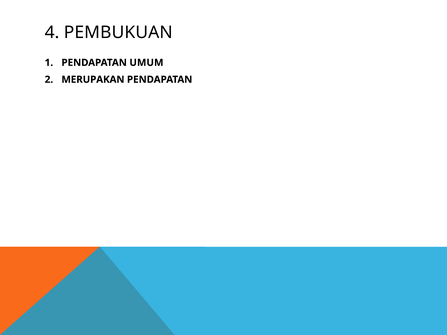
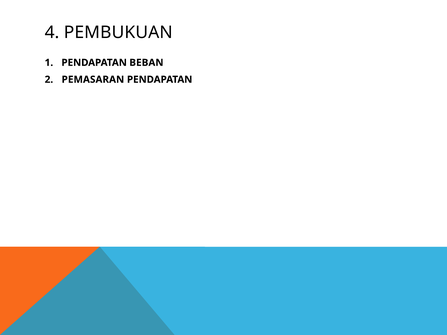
UMUM: UMUM -> BEBAN
MERUPAKAN: MERUPAKAN -> PEMASARAN
